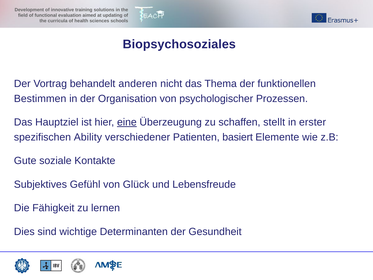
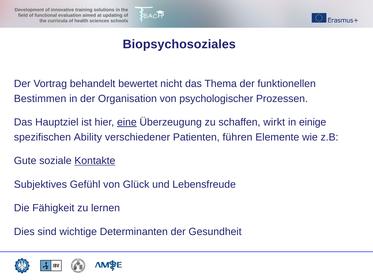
anderen: anderen -> bewertet
stellt: stellt -> wirkt
erster: erster -> einige
basiert: basiert -> führen
Kontakte underline: none -> present
